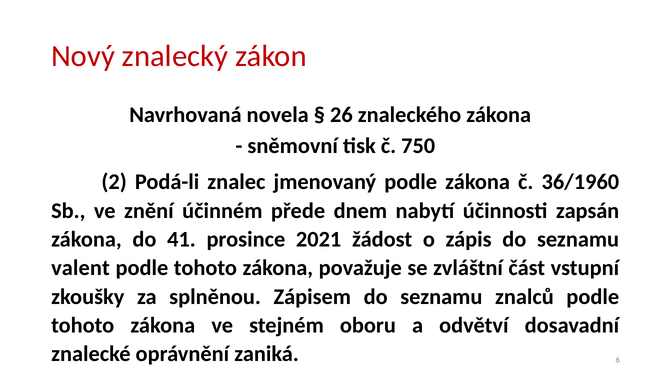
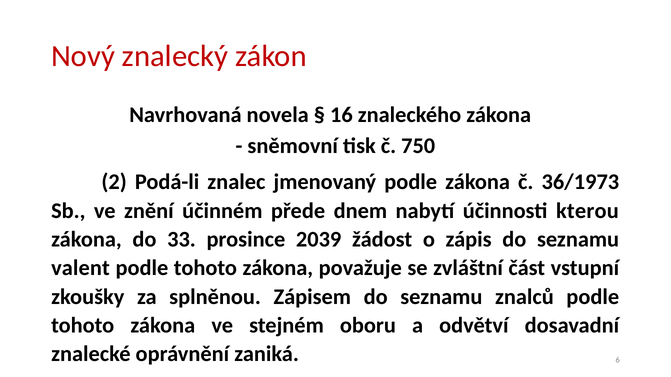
26: 26 -> 16
36/1960: 36/1960 -> 36/1973
zapsán: zapsán -> kterou
41: 41 -> 33
2021: 2021 -> 2039
